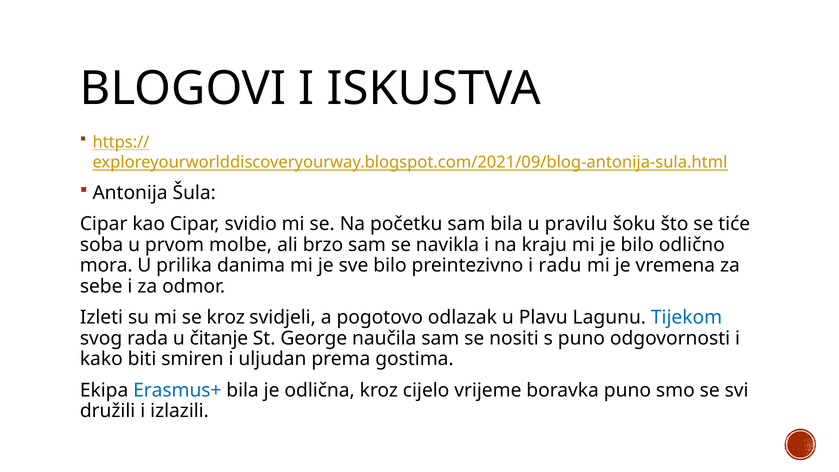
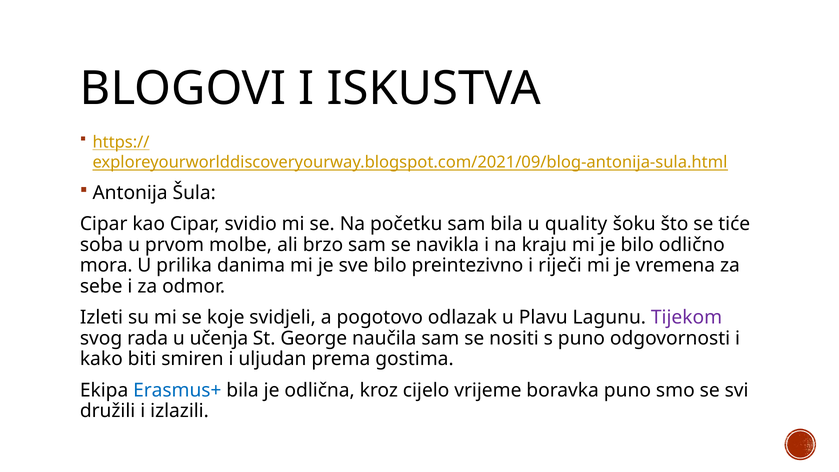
pravilu: pravilu -> quality
radu: radu -> riječi
se kroz: kroz -> koje
Tijekom colour: blue -> purple
čitanje: čitanje -> učenja
